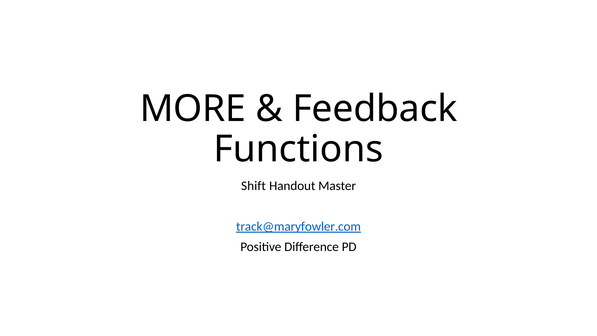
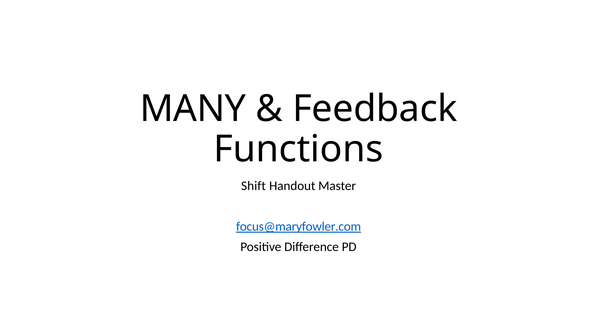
MORE: MORE -> MANY
track@maryfowler.com: track@maryfowler.com -> focus@maryfowler.com
